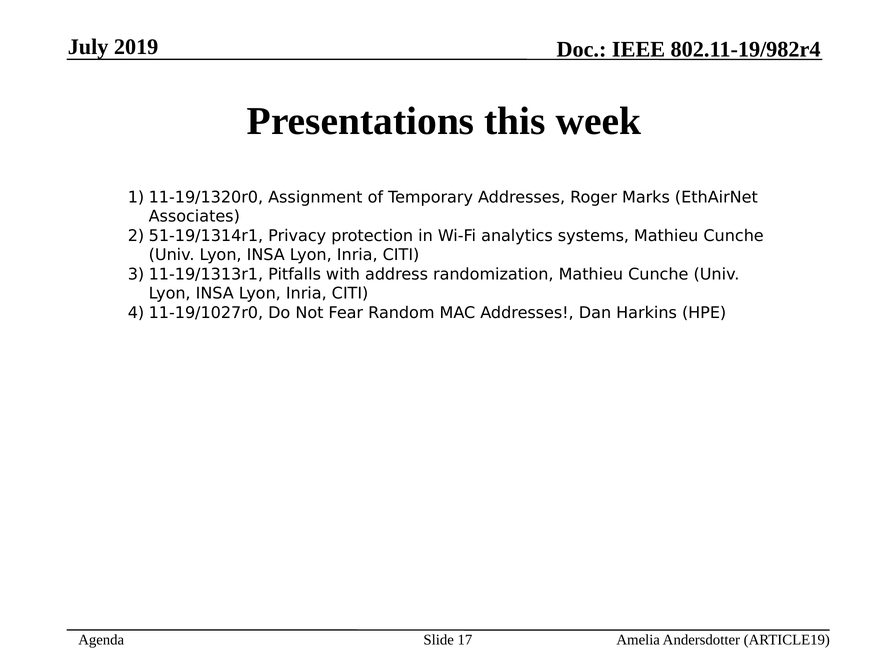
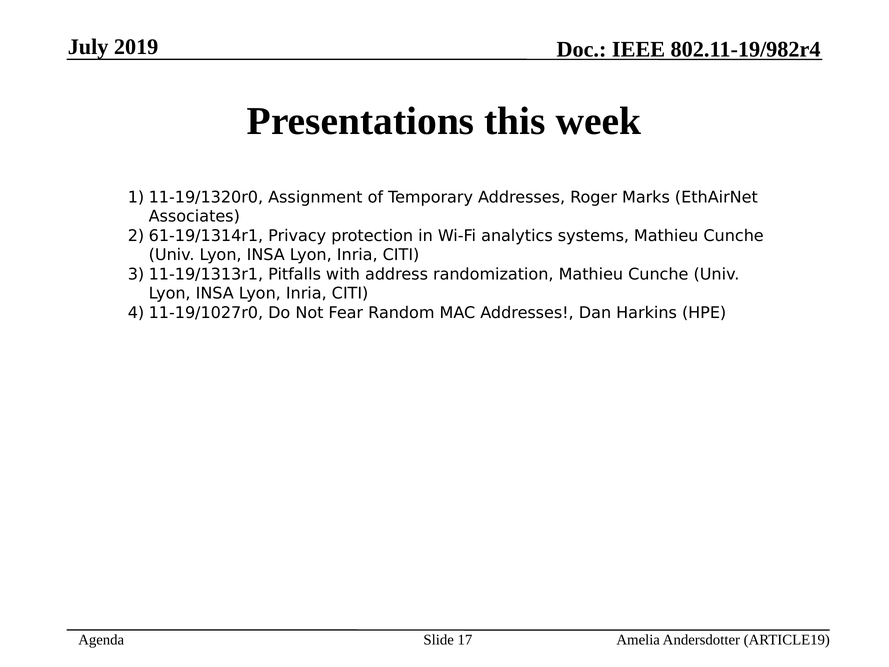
51-19/1314r1: 51-19/1314r1 -> 61-19/1314r1
